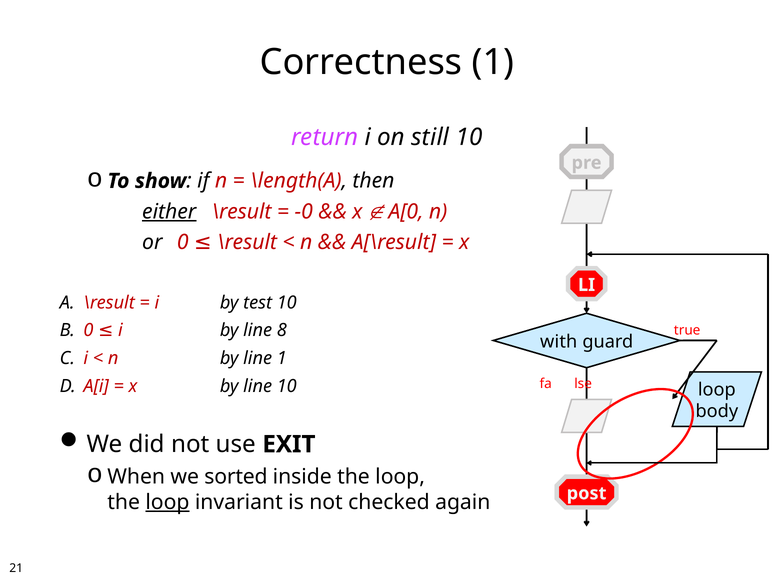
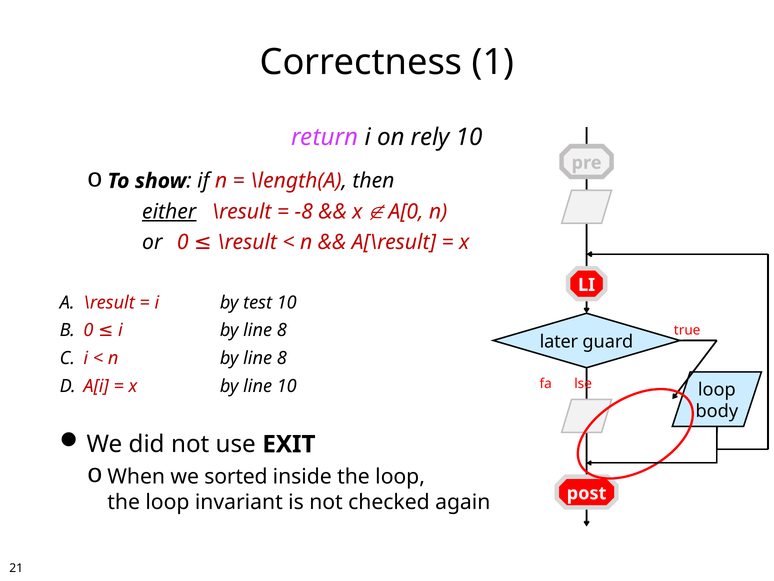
still: still -> rely
-0: -0 -> -8
with: with -> later
n by line 1: 1 -> 8
loop at (167, 502) underline: present -> none
